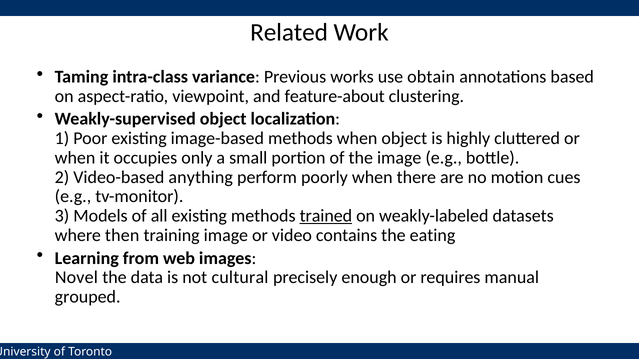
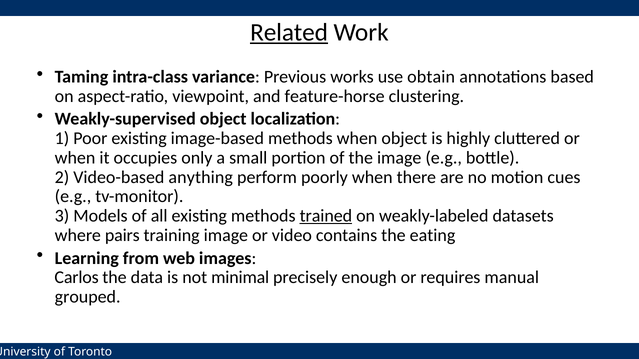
Related underline: none -> present
feature-about: feature-about -> feature-horse
then: then -> pairs
Novel: Novel -> Carlos
cultural: cultural -> minimal
